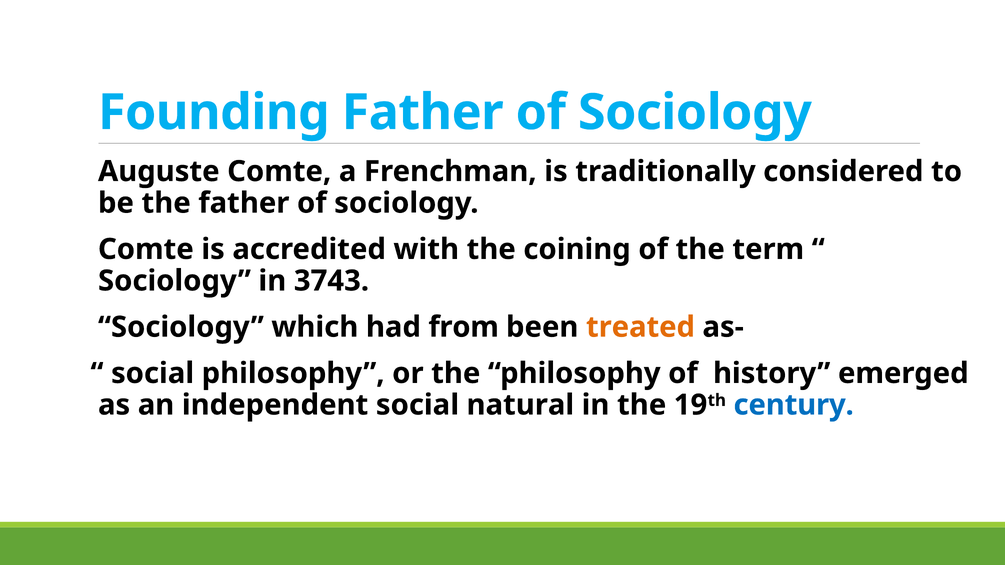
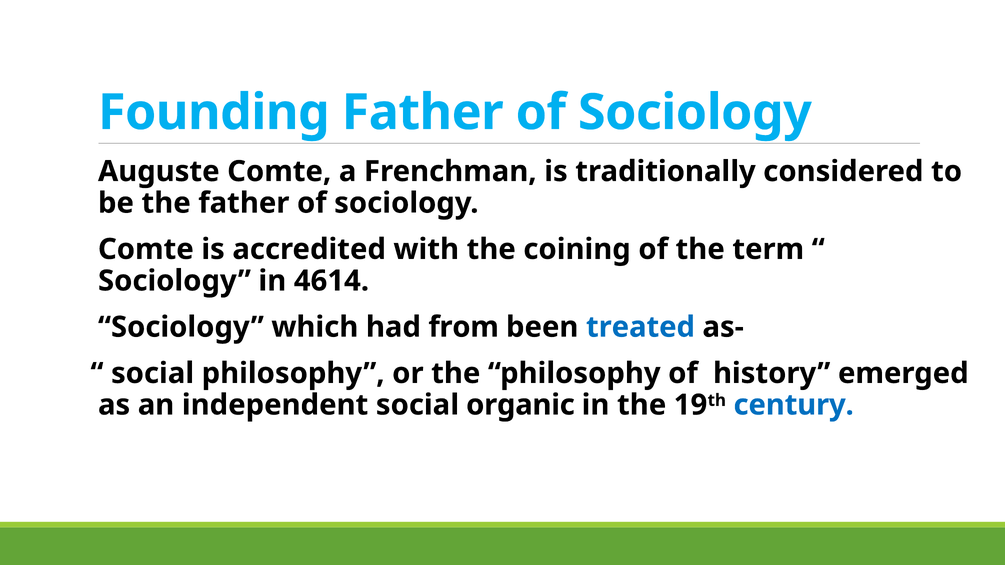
3743: 3743 -> 4614
treated colour: orange -> blue
natural: natural -> organic
